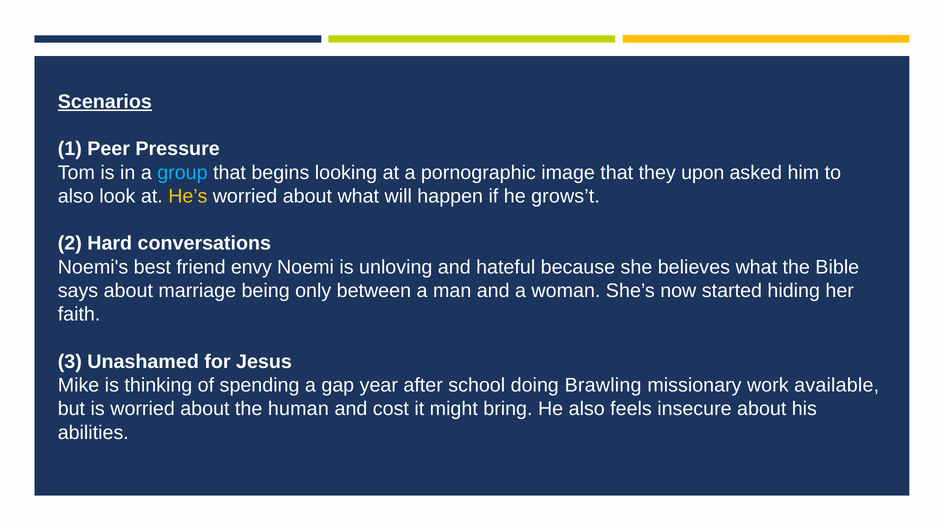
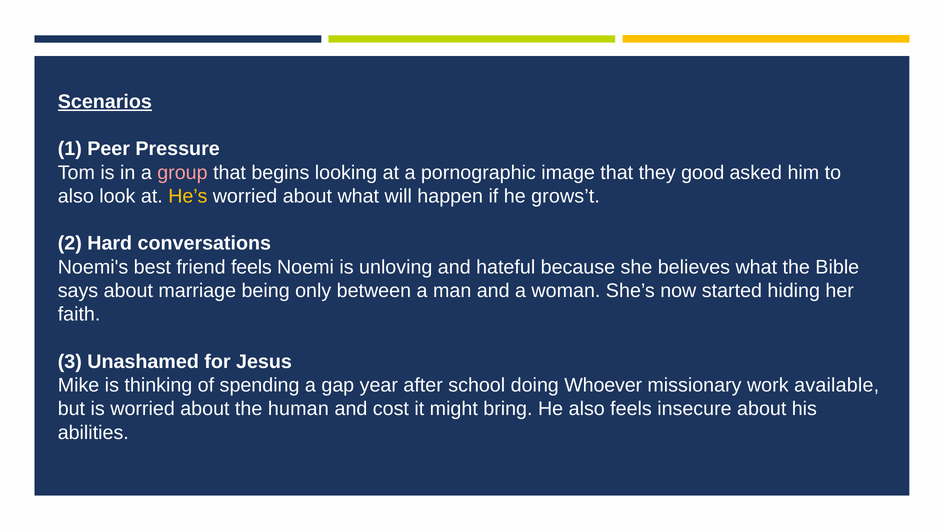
group colour: light blue -> pink
upon: upon -> good
friend envy: envy -> feels
Brawling: Brawling -> Whoever
